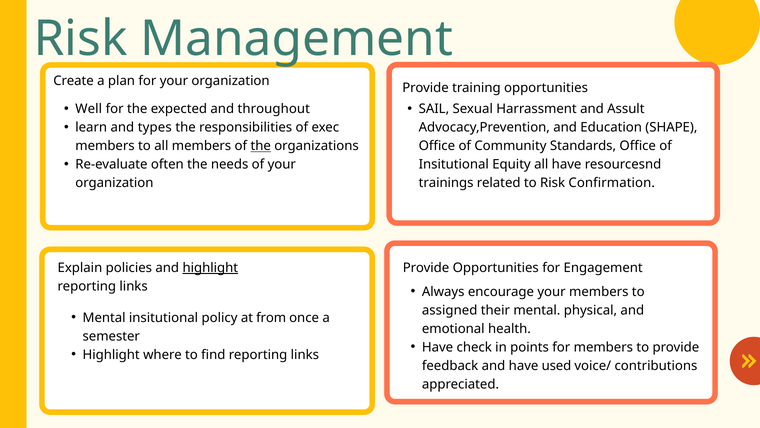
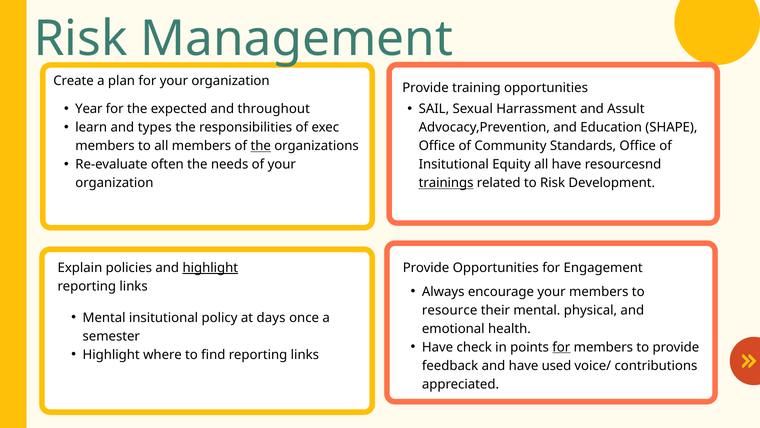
Well: Well -> Year
trainings underline: none -> present
Confirmation: Confirmation -> Development
assigned: assigned -> resource
from: from -> days
for at (561, 347) underline: none -> present
